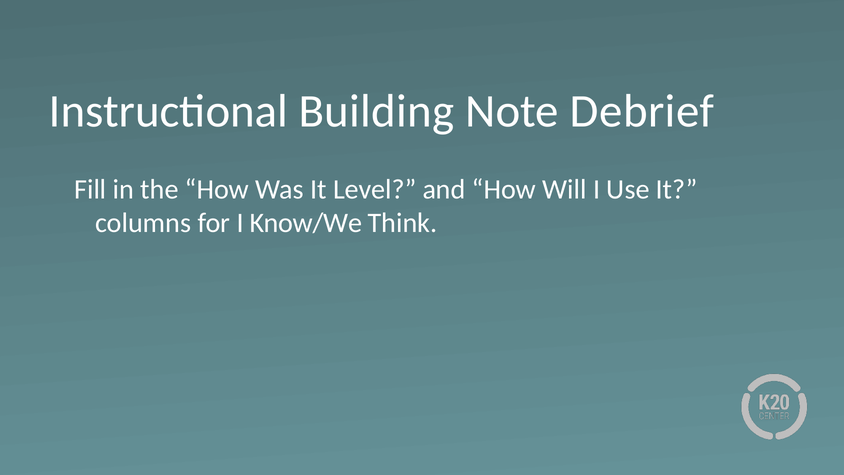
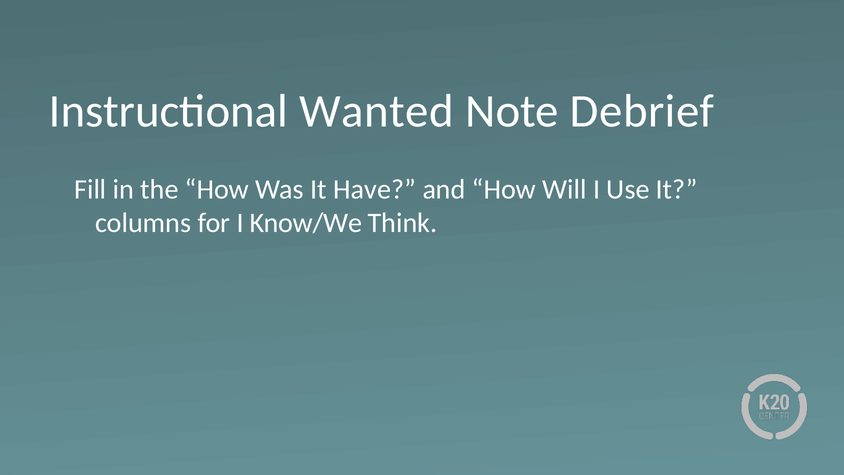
Building: Building -> Wanted
Level: Level -> Have
